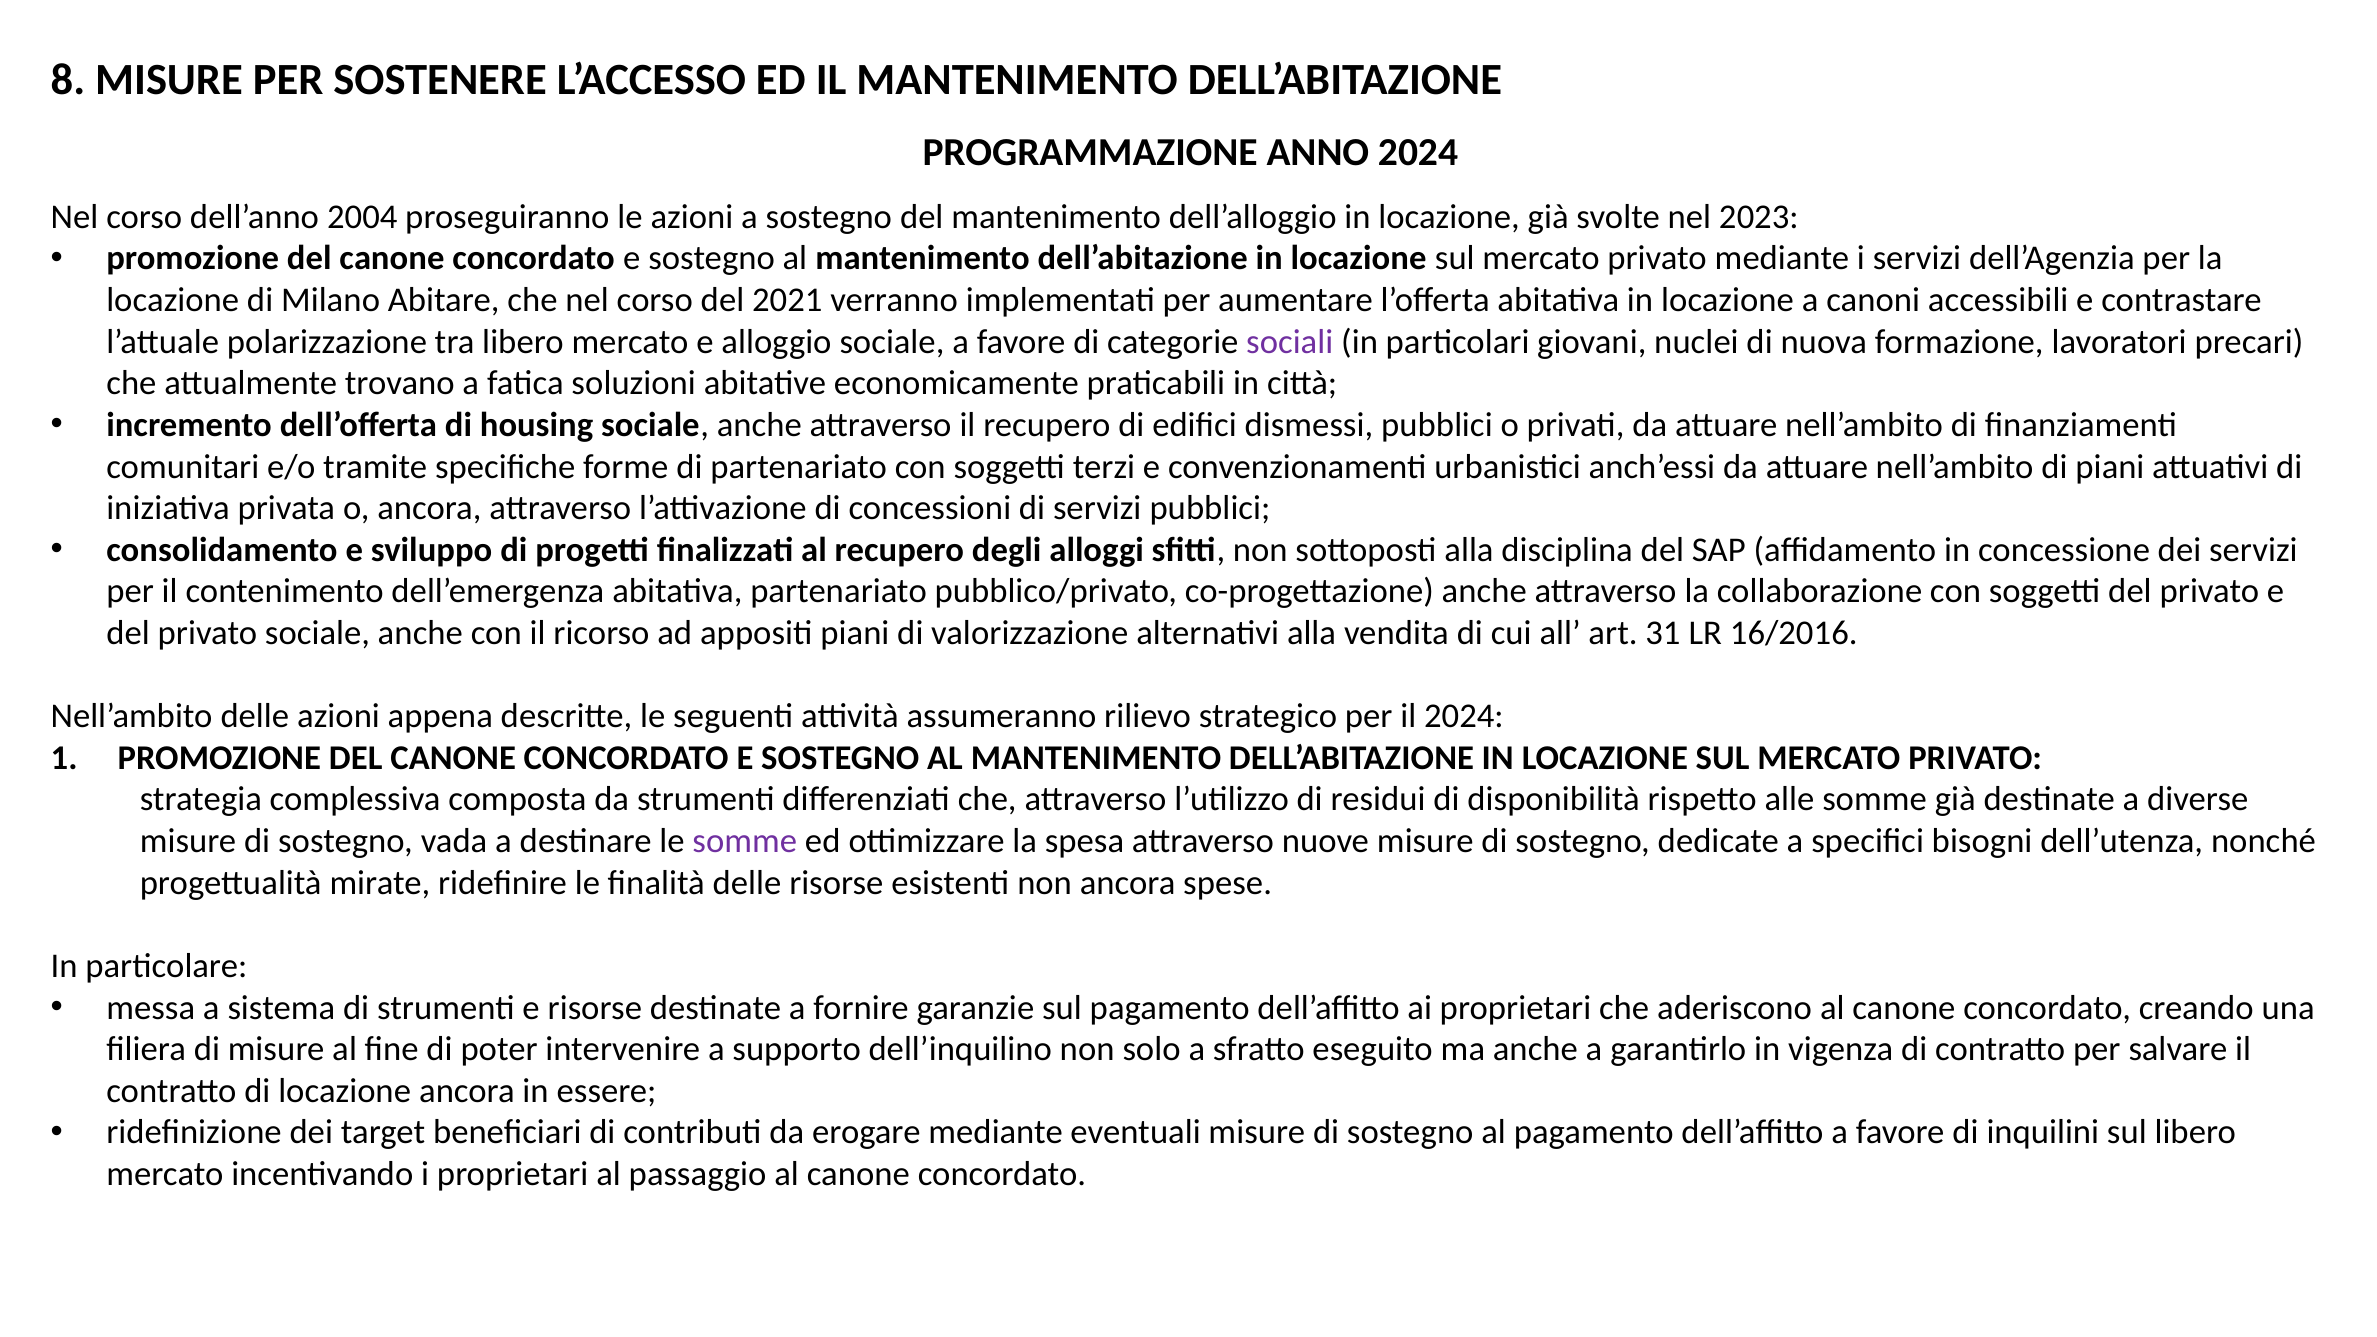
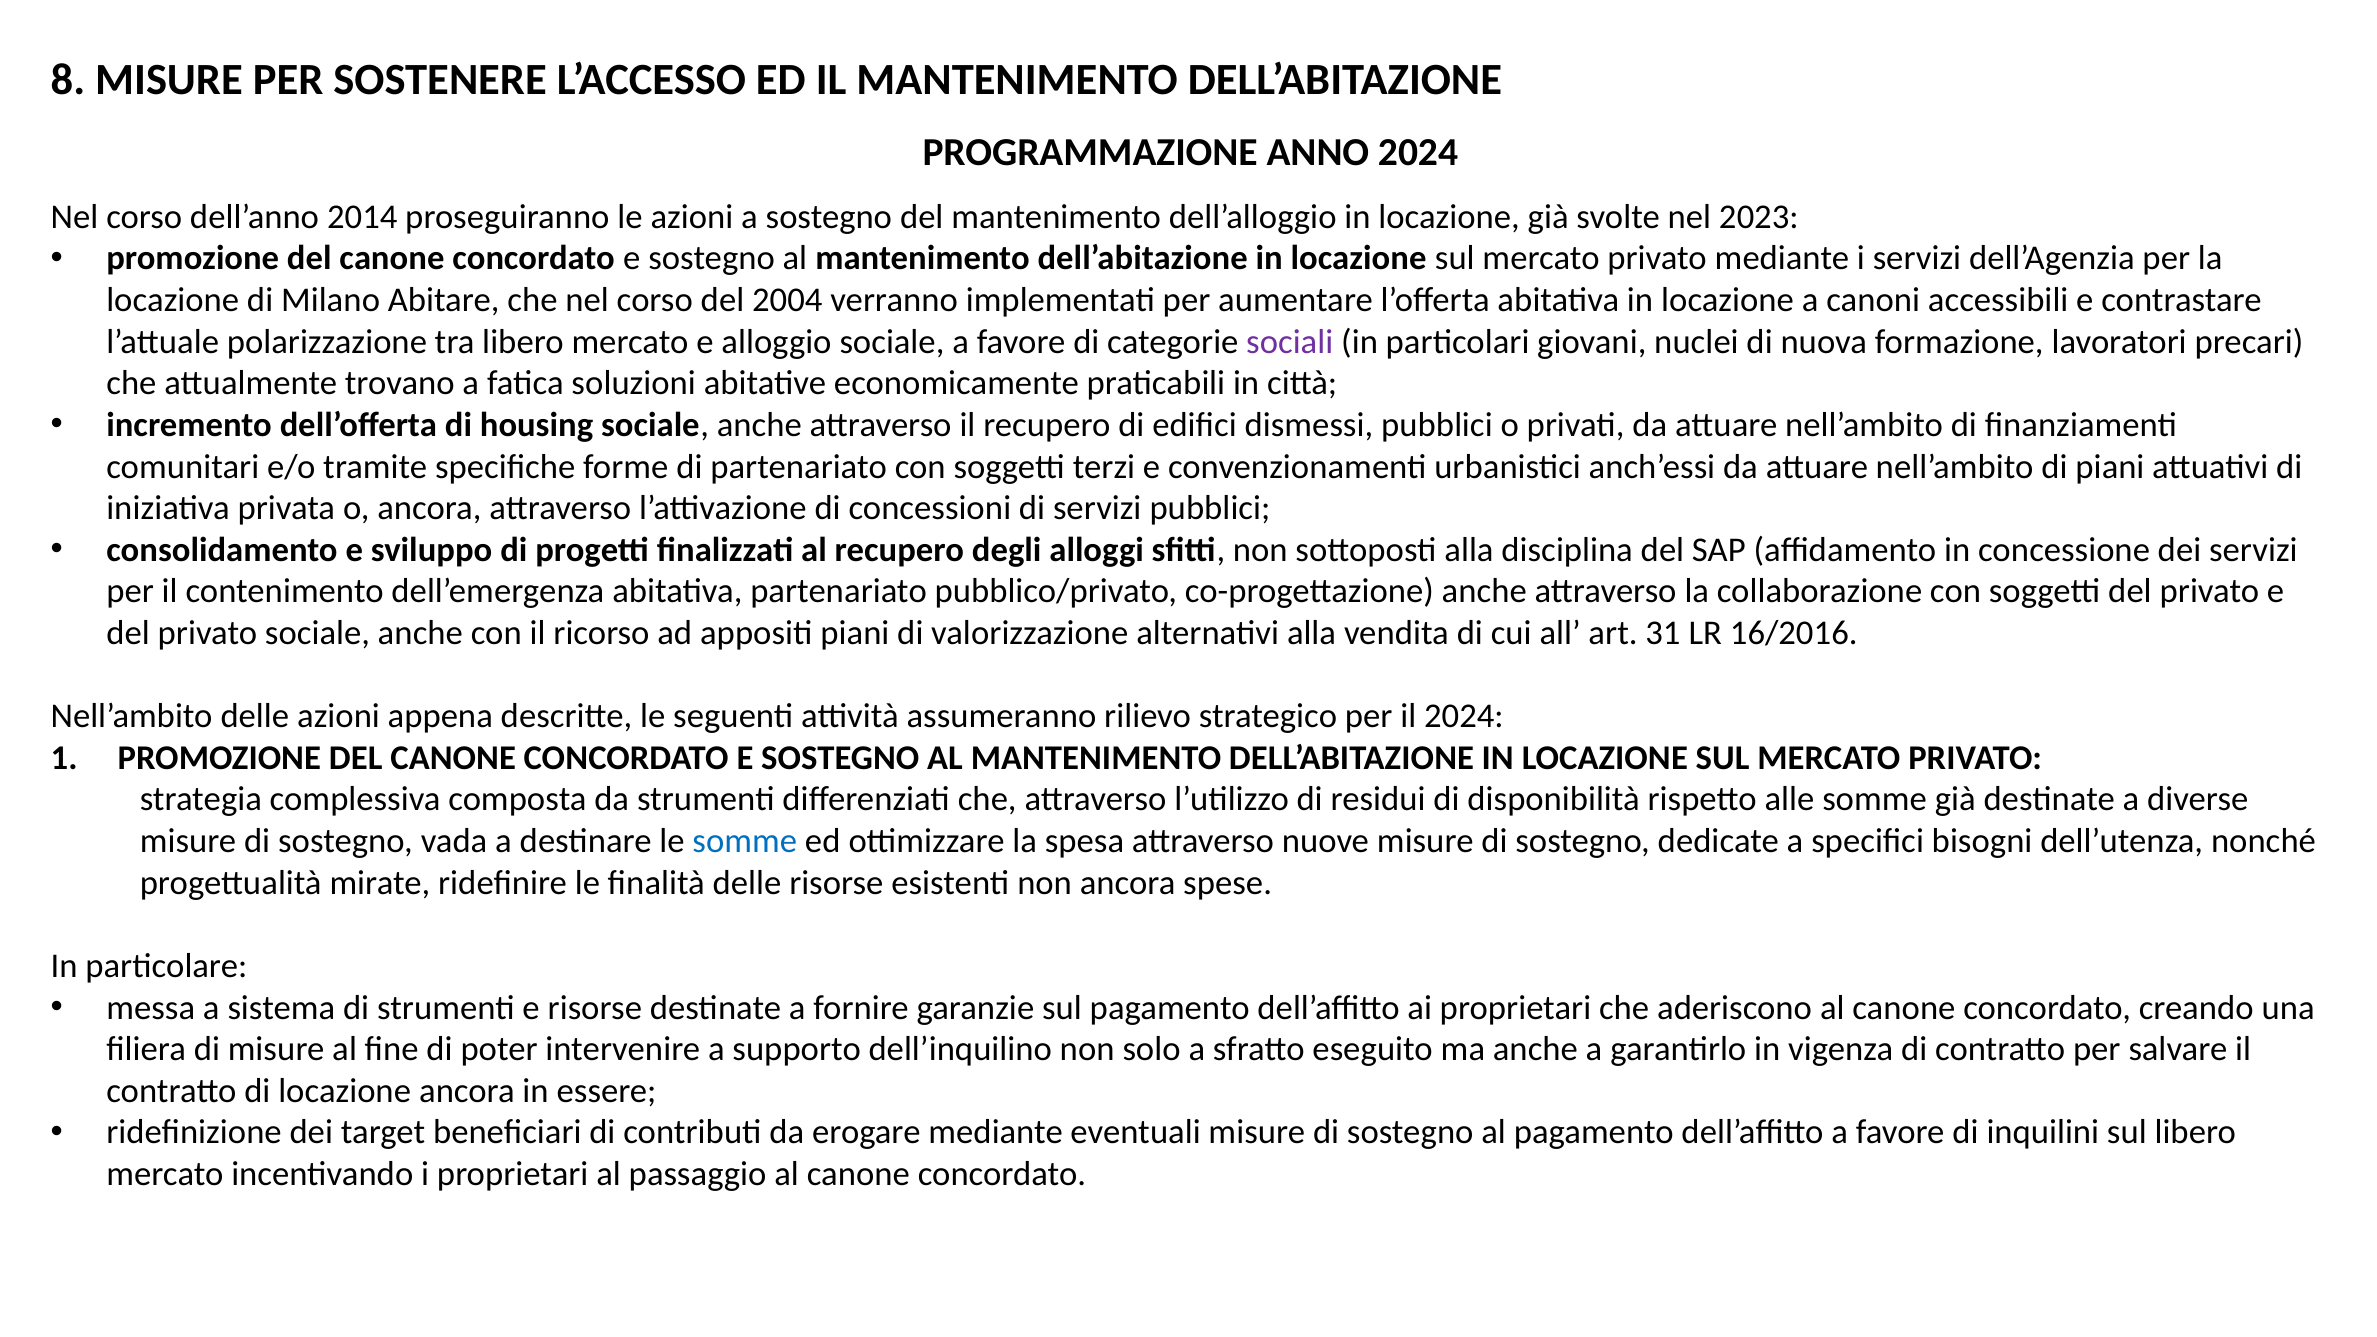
2004: 2004 -> 2014
2021: 2021 -> 2004
somme at (745, 841) colour: purple -> blue
